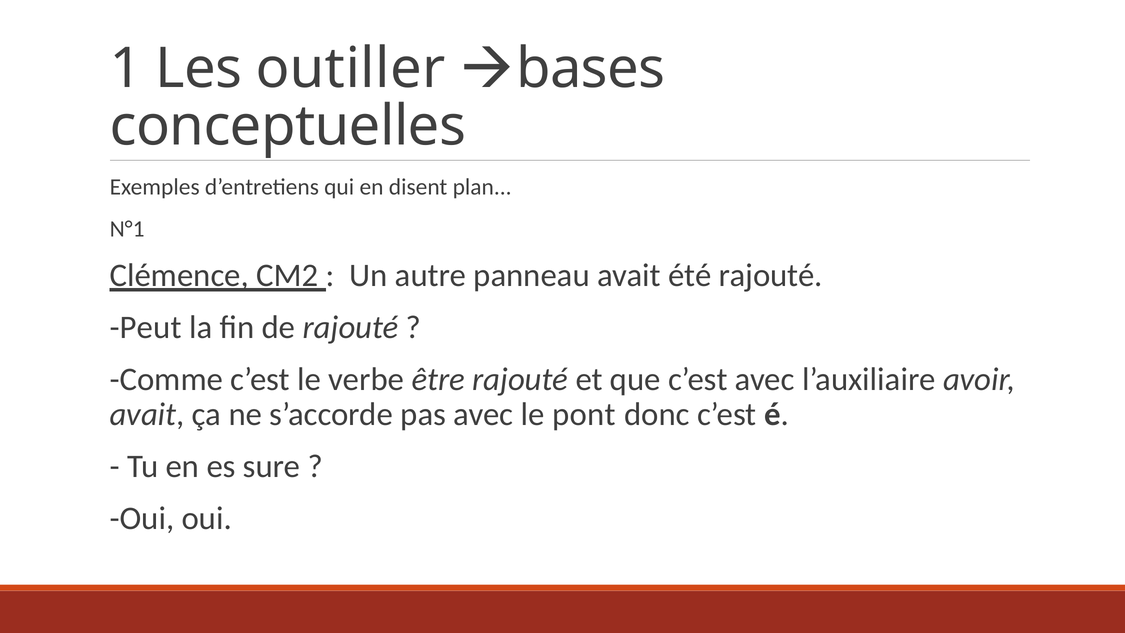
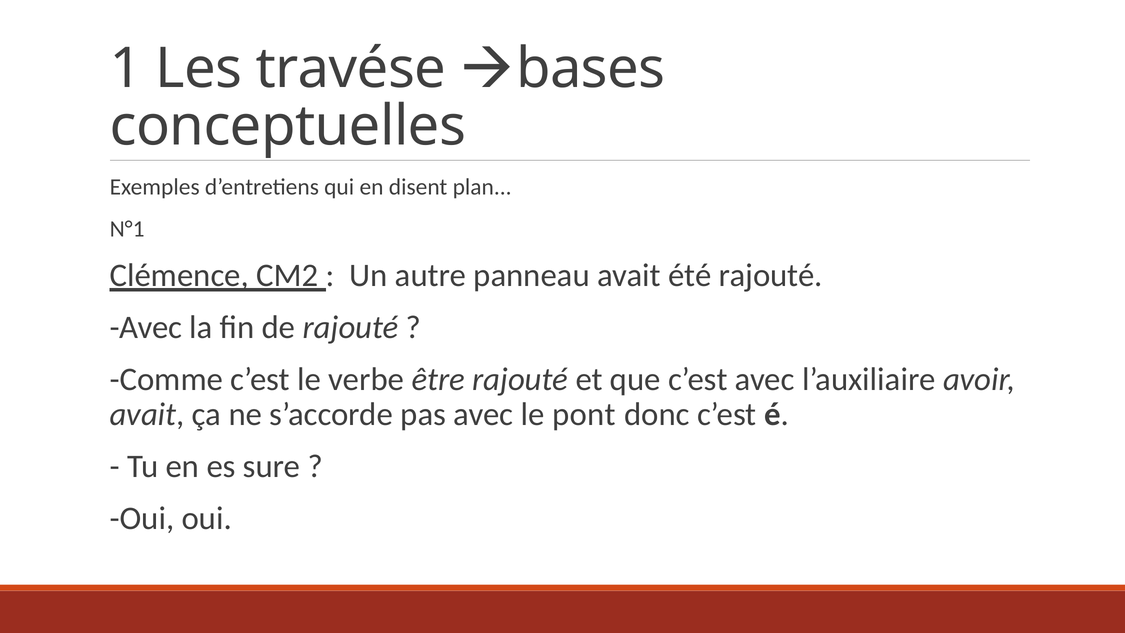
outiller: outiller -> travése
Peut at (146, 327): Peut -> Avec
